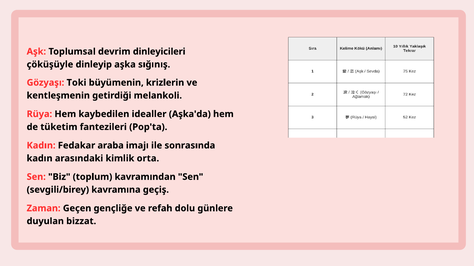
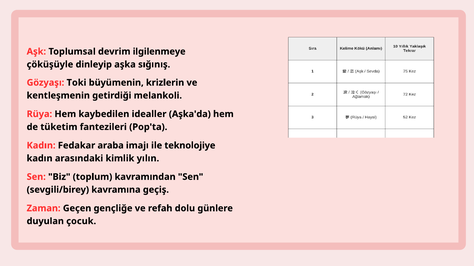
dinleyicileri: dinleyicileri -> ilgilenmeye
sonrasında: sonrasında -> teknolojiye
orta: orta -> yılın
bizzat: bizzat -> çocuk
